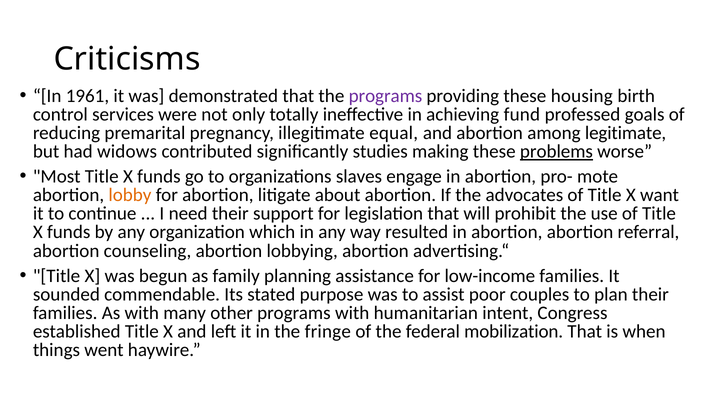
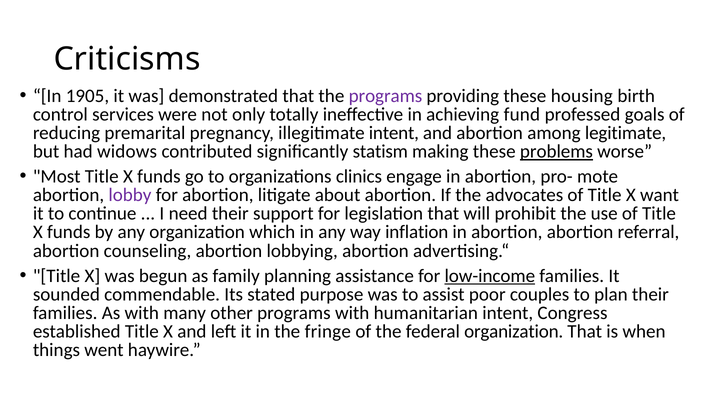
1961: 1961 -> 1905
illegitimate equal: equal -> intent
studies: studies -> statism
slaves: slaves -> clinics
lobby colour: orange -> purple
resulted: resulted -> inflation
low-income underline: none -> present
federal mobilization: mobilization -> organization
